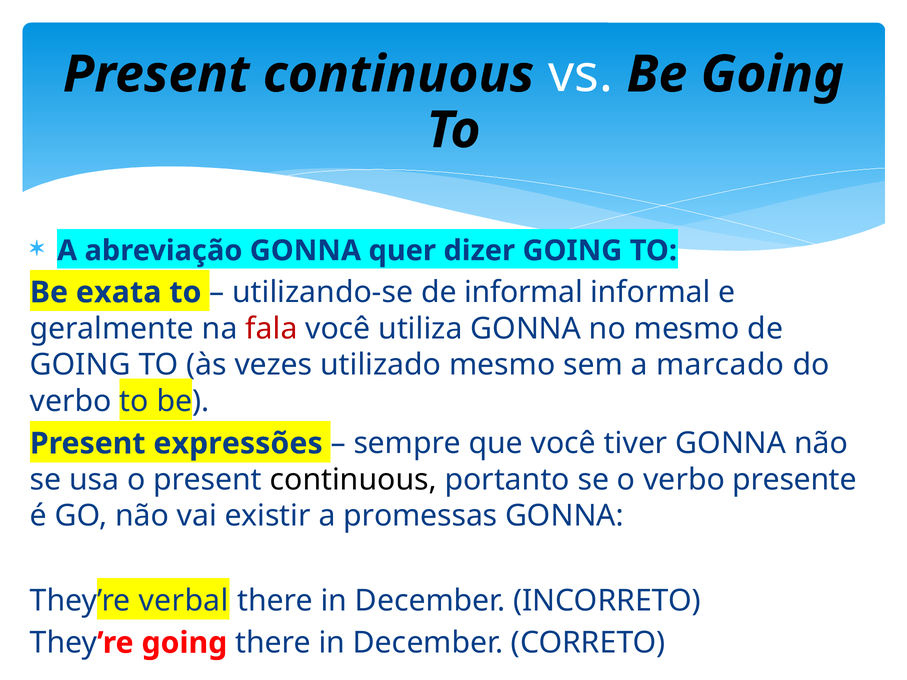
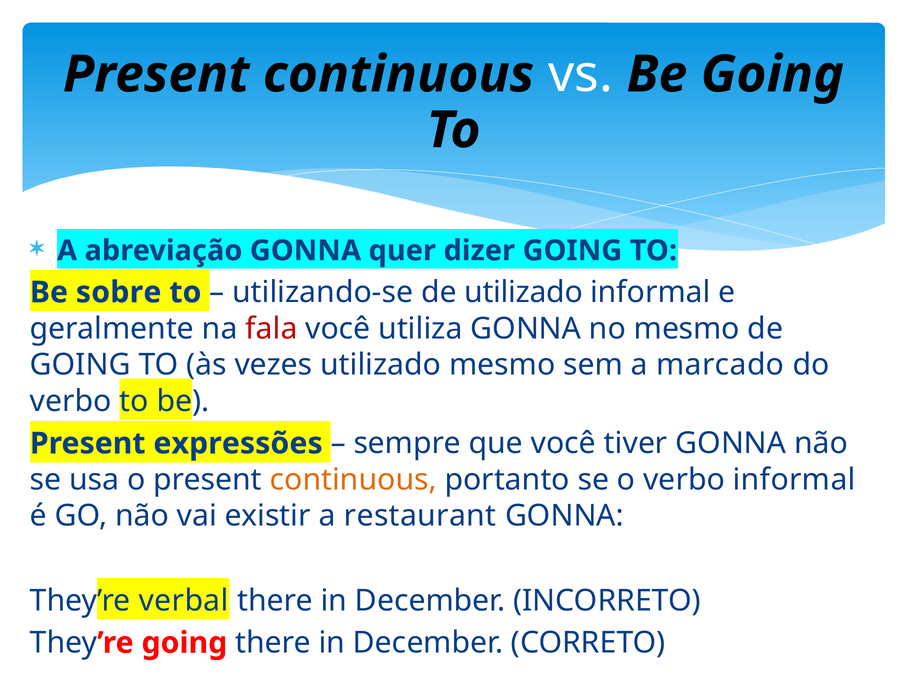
exata: exata -> sobre
de informal: informal -> utilizado
continuous at (353, 480) colour: black -> orange
verbo presente: presente -> informal
promessas: promessas -> restaurant
